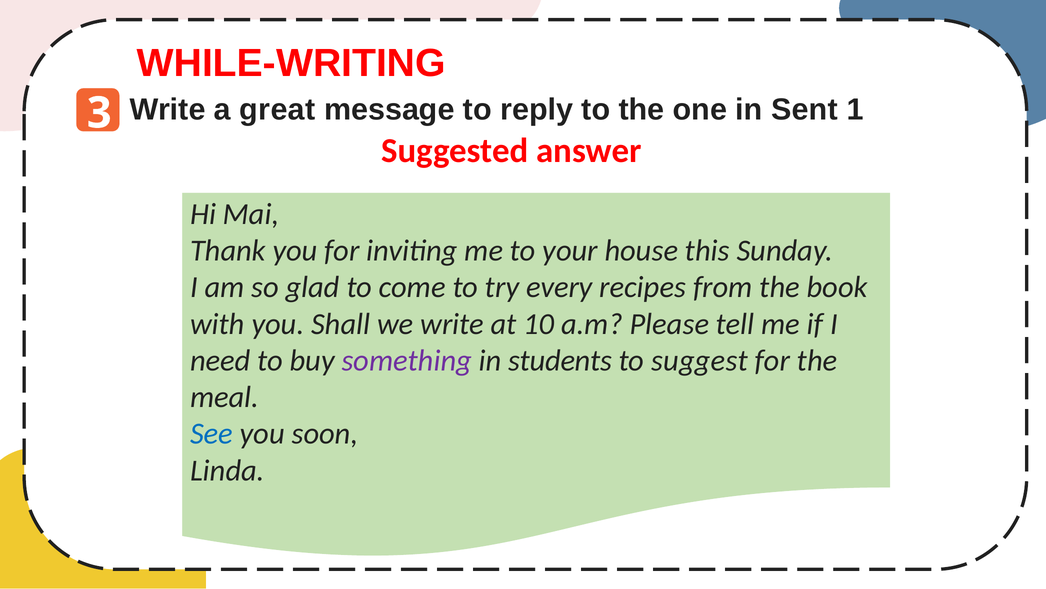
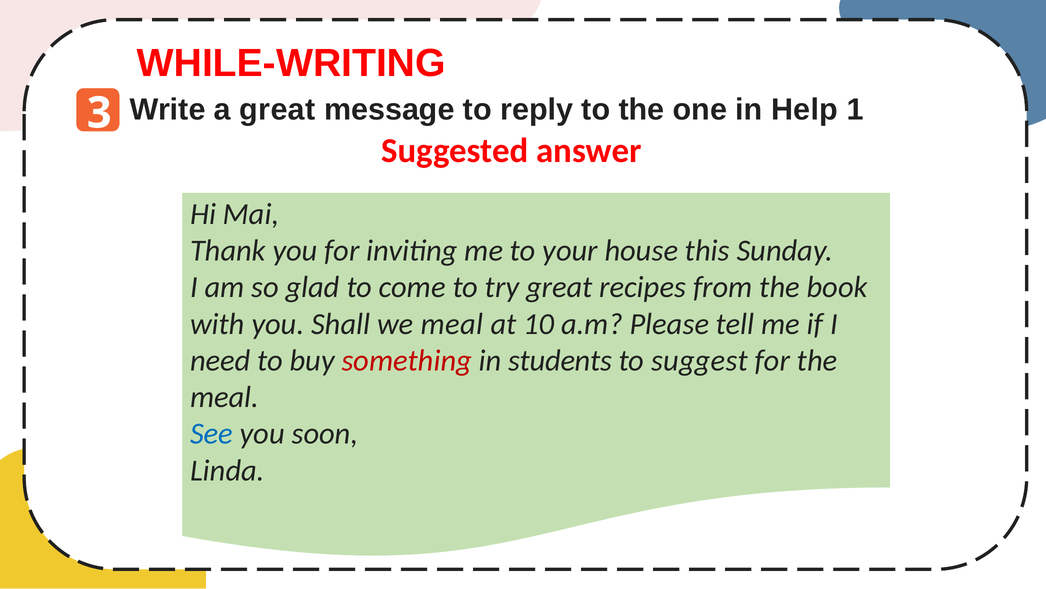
Sent: Sent -> Help
try every: every -> great
we write: write -> meal
something colour: purple -> red
